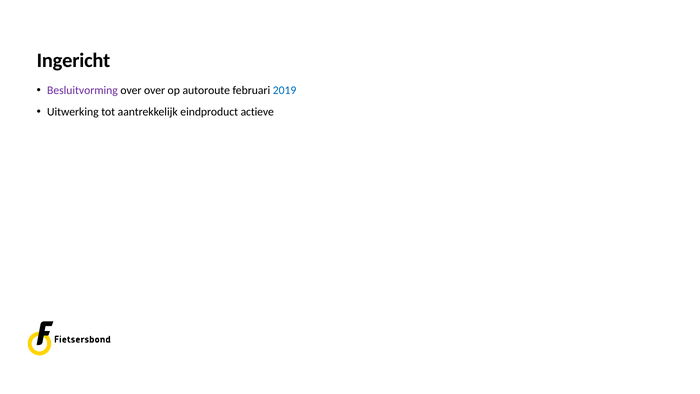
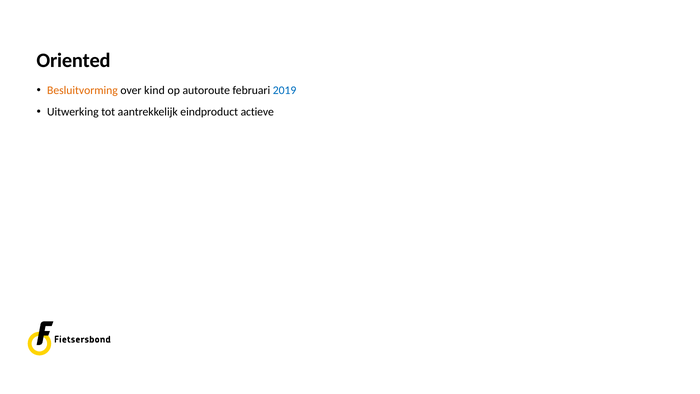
Ingericht: Ingericht -> Oriented
Besluitvorming colour: purple -> orange
over over: over -> kind
